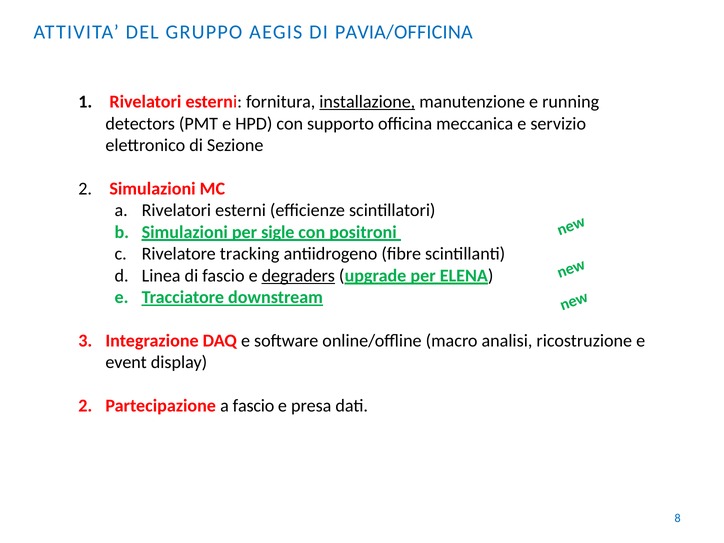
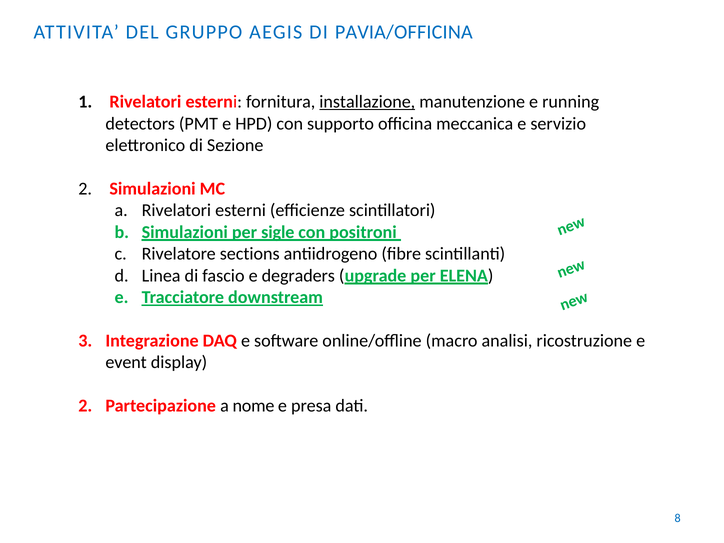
tracking: tracking -> sections
degraders underline: present -> none
a fascio: fascio -> nome
